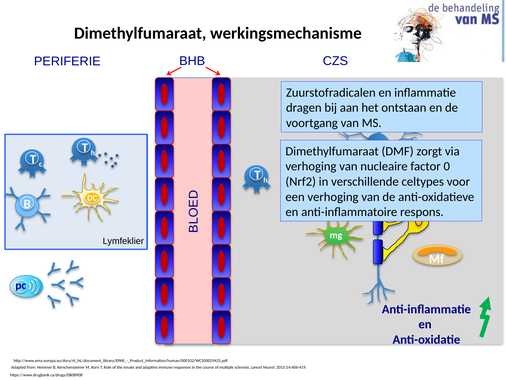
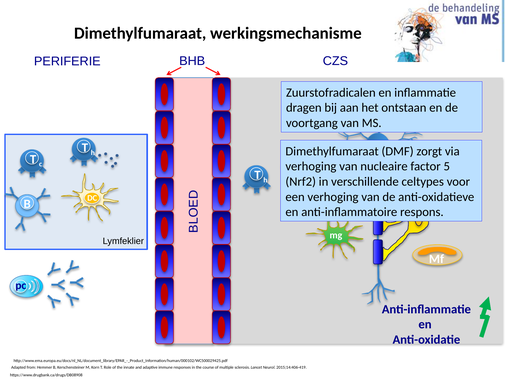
factor 0: 0 -> 5
